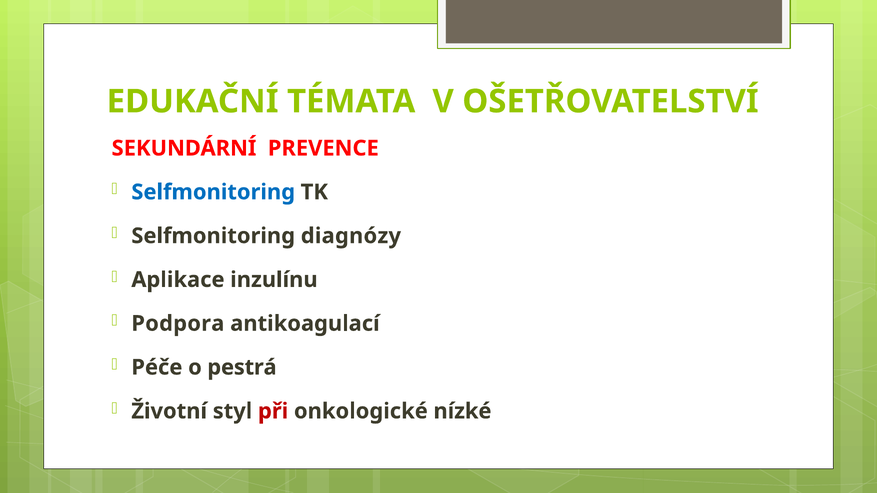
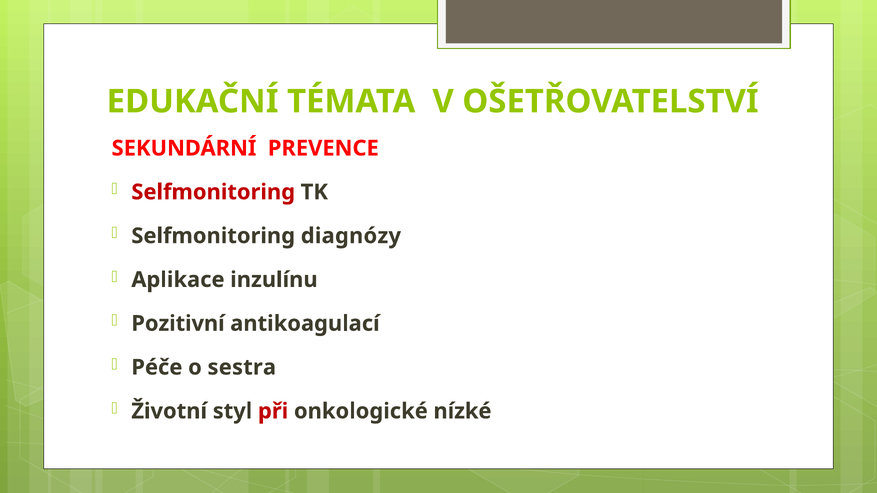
Selfmonitoring at (213, 192) colour: blue -> red
Podpora: Podpora -> Pozitivní
pestrá: pestrá -> sestra
